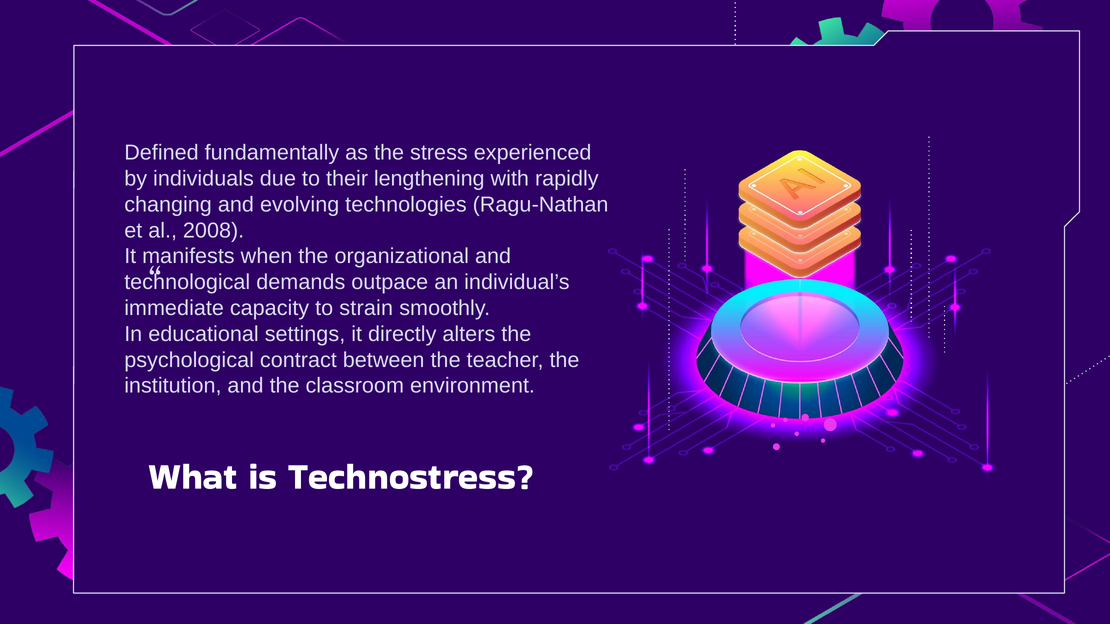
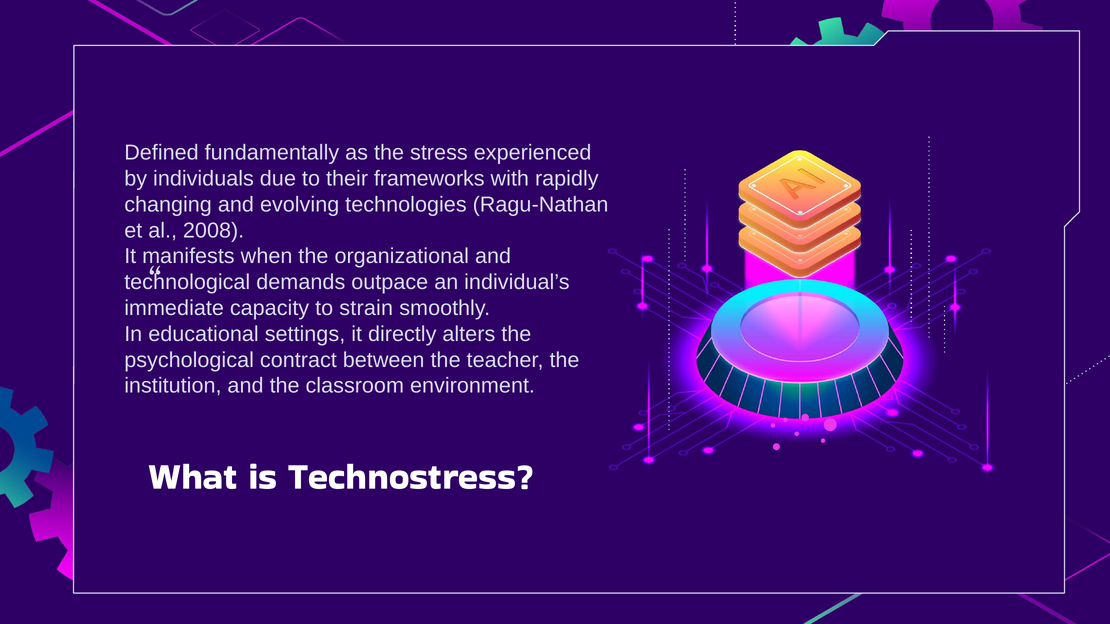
lengthening: lengthening -> frameworks
